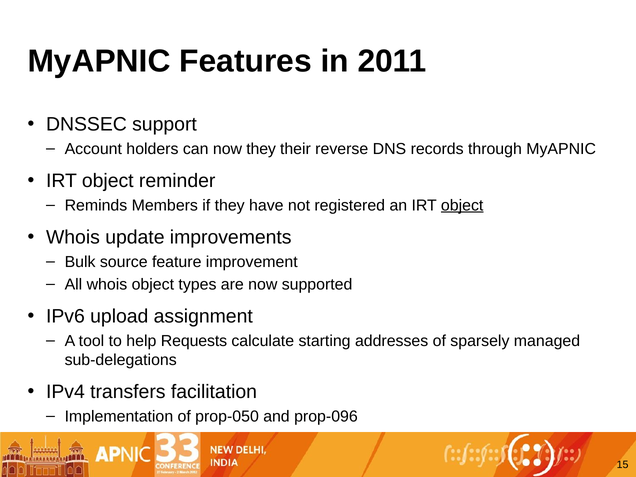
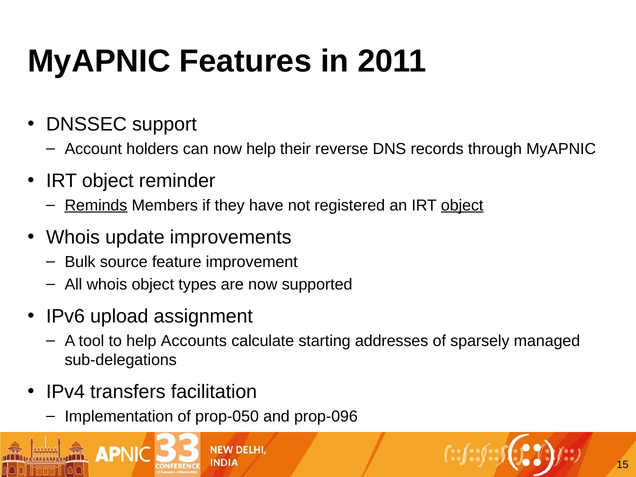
now they: they -> help
Reminds underline: none -> present
Requests: Requests -> Accounts
